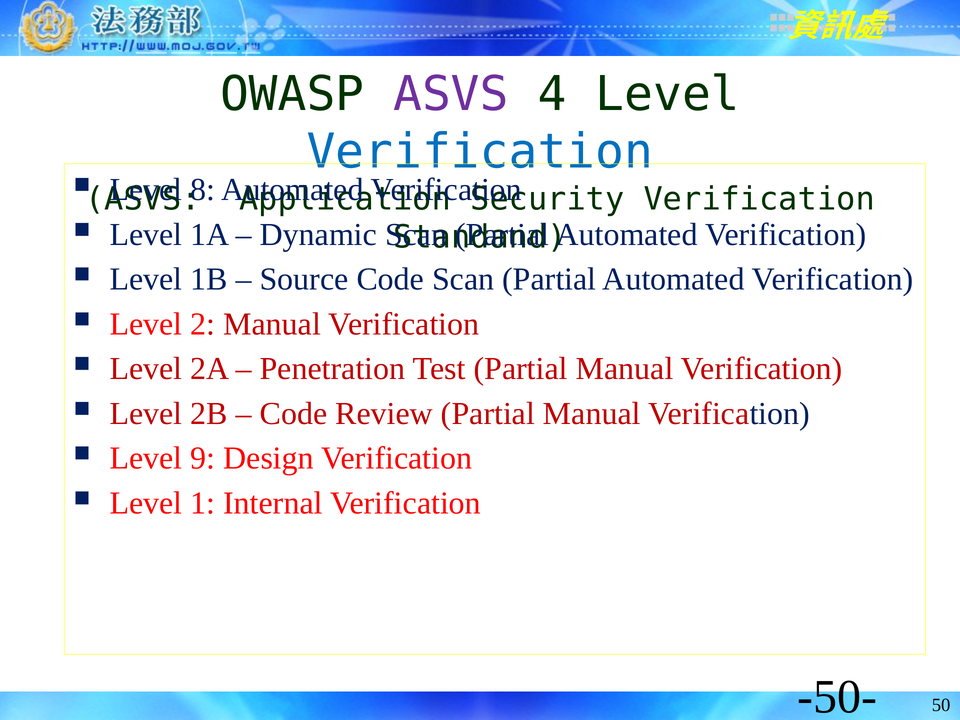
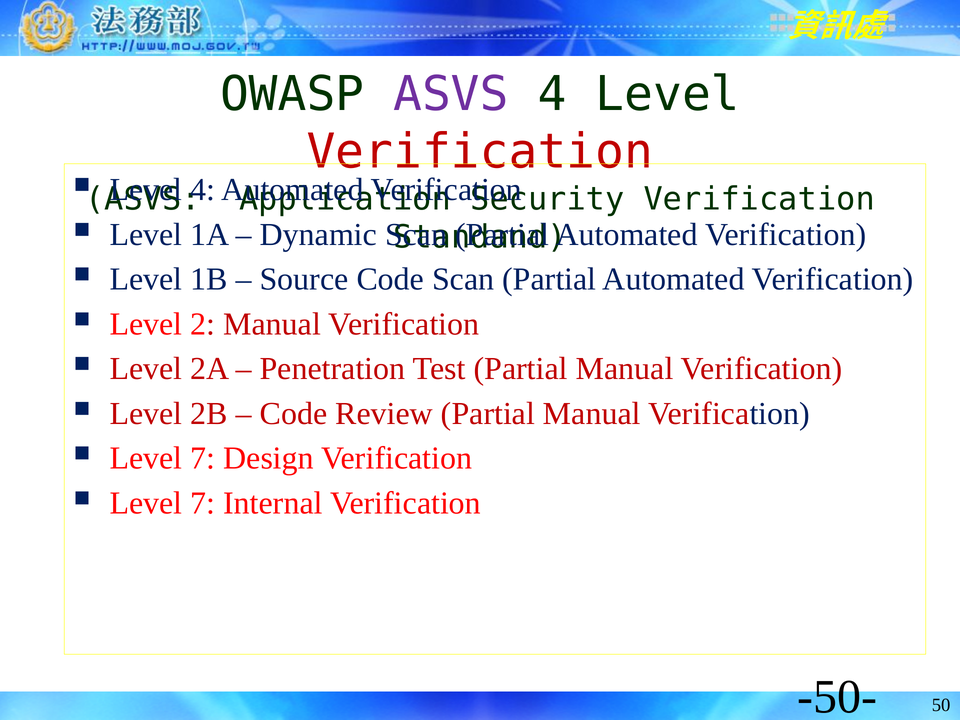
Verification at (480, 152) colour: blue -> red
8 at (203, 190): 8 -> 4
9 at (203, 458): 9 -> 7
1 at (203, 503): 1 -> 7
